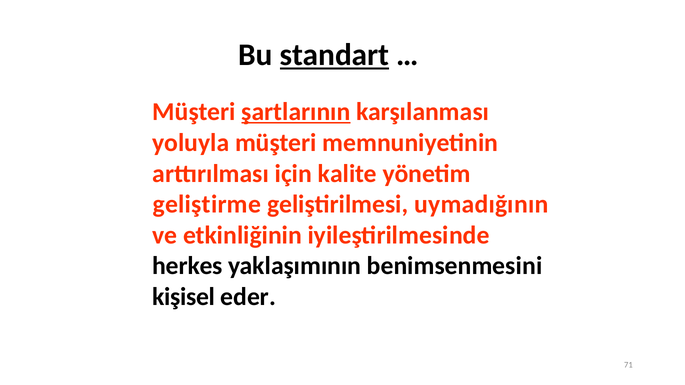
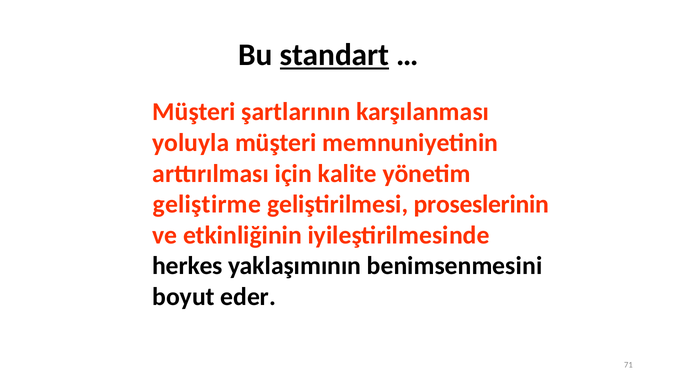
şartlarının underline: present -> none
uymadığının: uymadığının -> proseslerinin
kişisel: kişisel -> boyut
